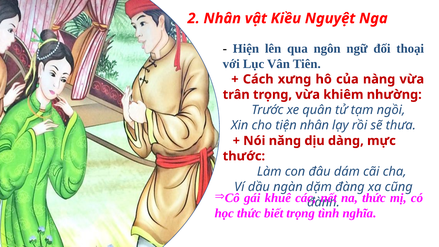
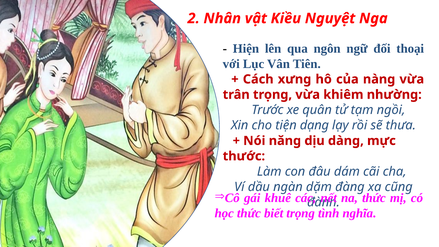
tiện nhân: nhân -> dạng
